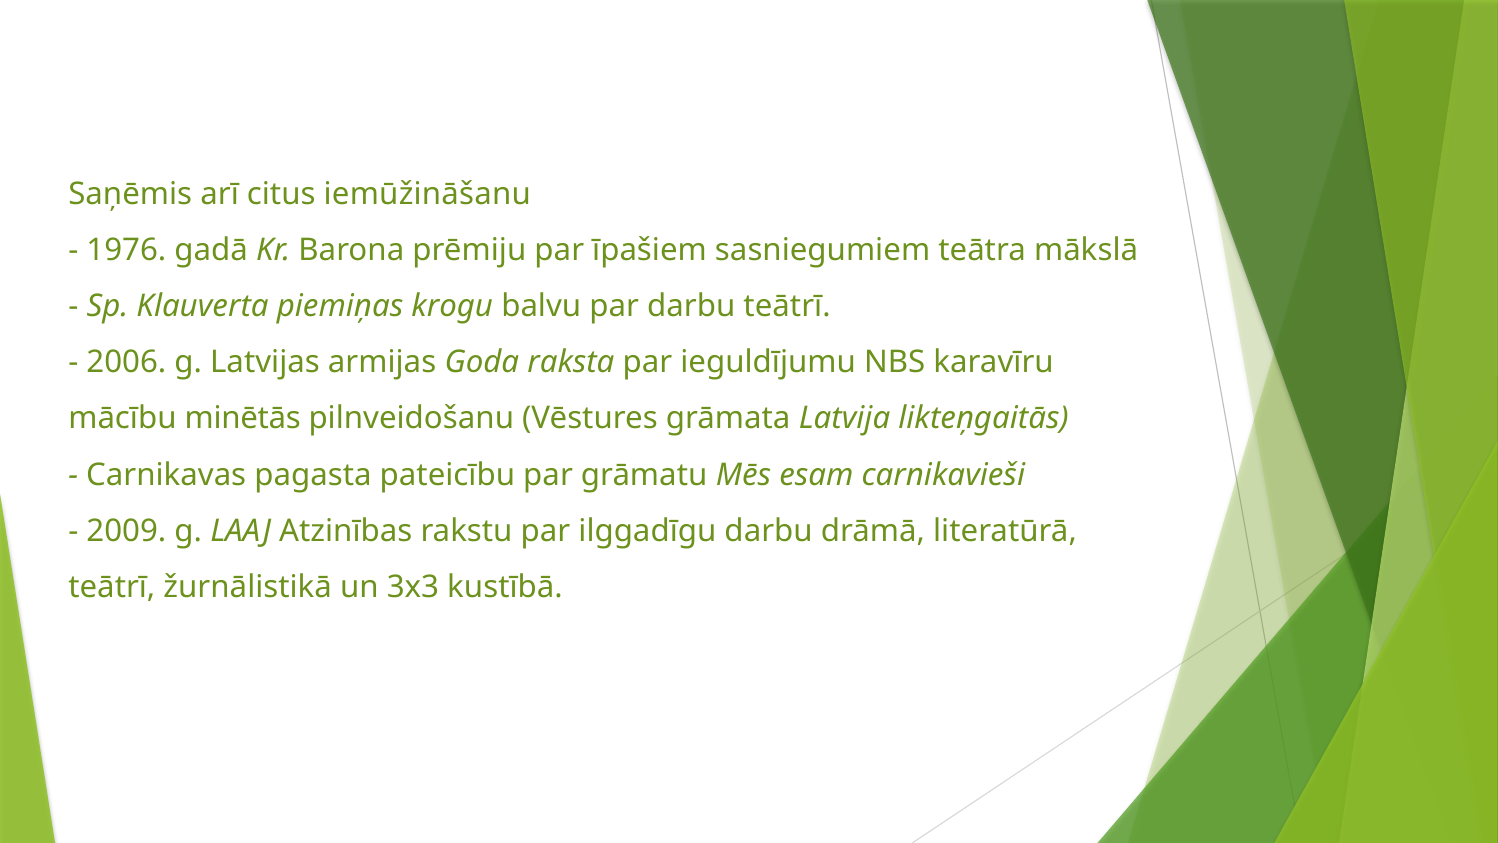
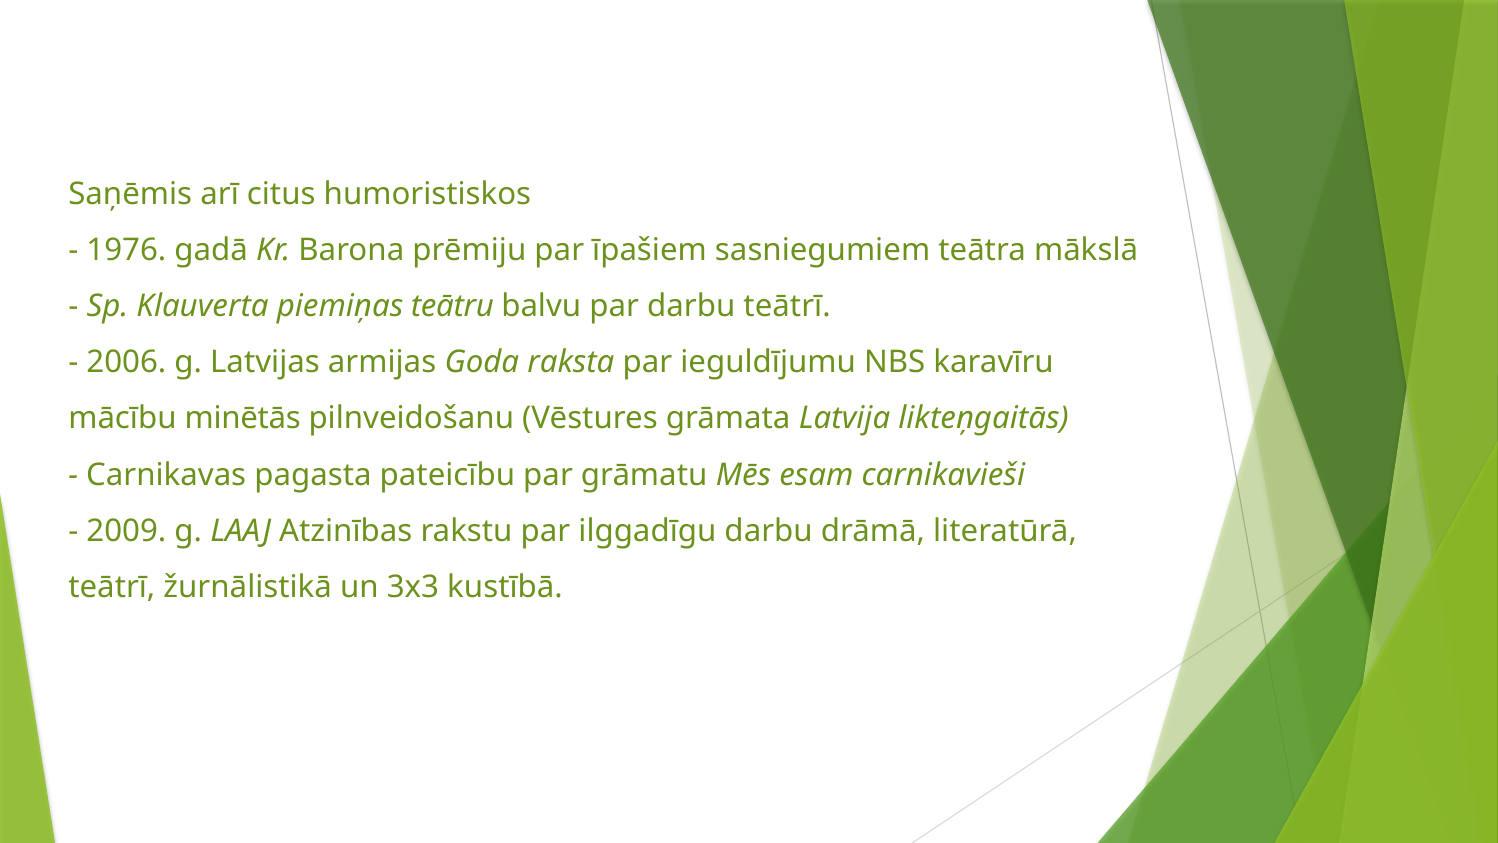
iemūžināšanu: iemūžināšanu -> humoristiskos
krogu: krogu -> teātru
